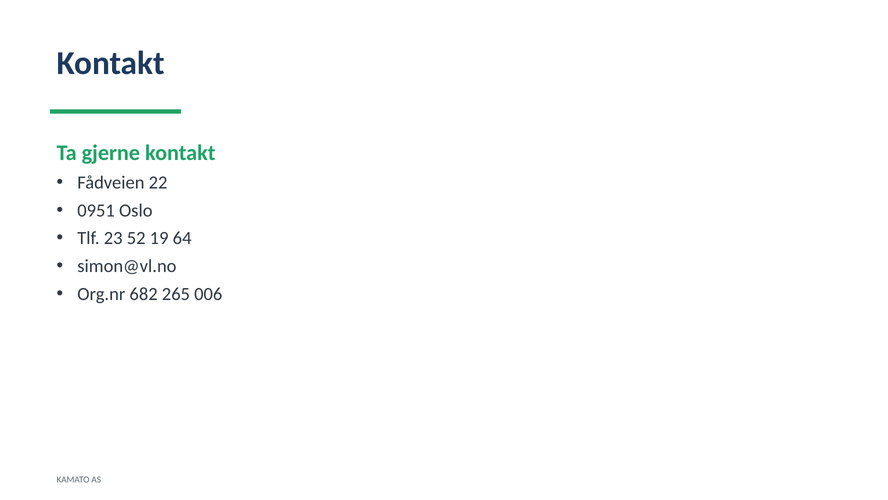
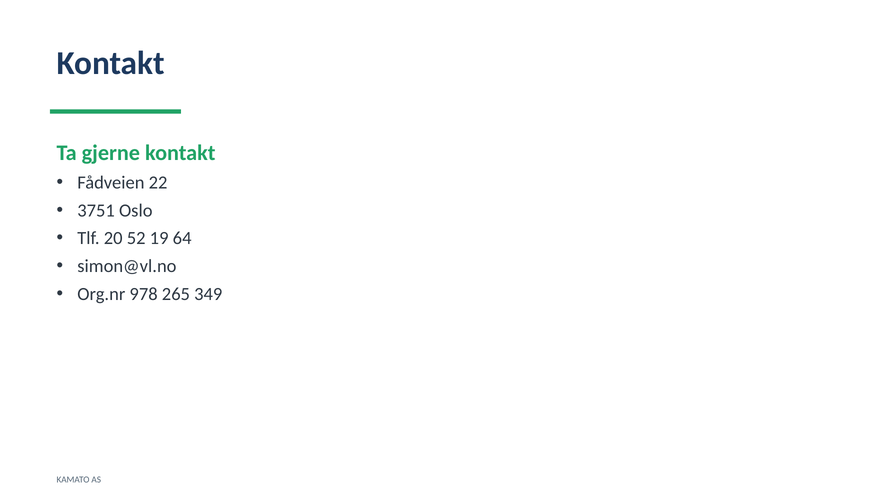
0951: 0951 -> 3751
23: 23 -> 20
682: 682 -> 978
006: 006 -> 349
